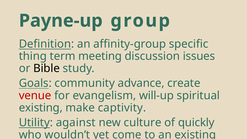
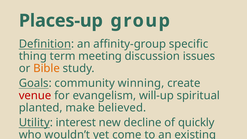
Payne-up: Payne-up -> Places-up
Bible colour: black -> orange
advance: advance -> winning
existing at (41, 108): existing -> planted
captivity: captivity -> believed
against: against -> interest
culture: culture -> decline
